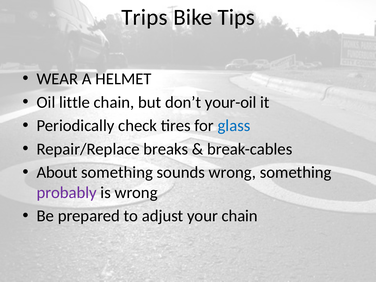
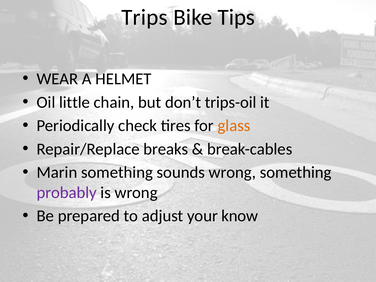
your-oil: your-oil -> trips-oil
glass colour: blue -> orange
About: About -> Marin
your chain: chain -> know
